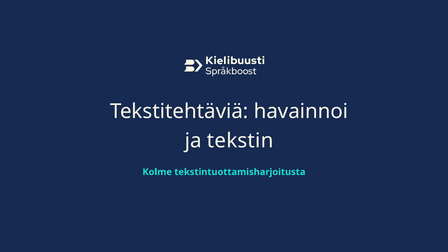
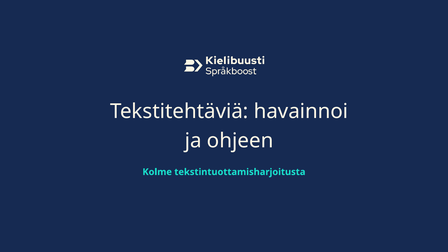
tekstin: tekstin -> ohjeen
